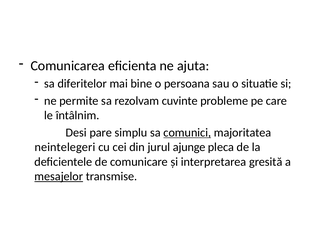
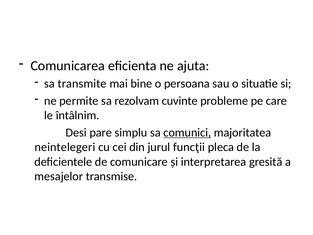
diferitelor: diferitelor -> transmite
ajunge: ajunge -> funcţii
mesajelor underline: present -> none
